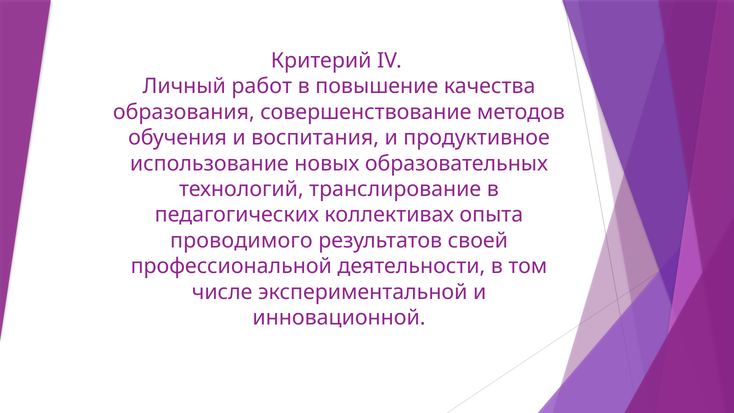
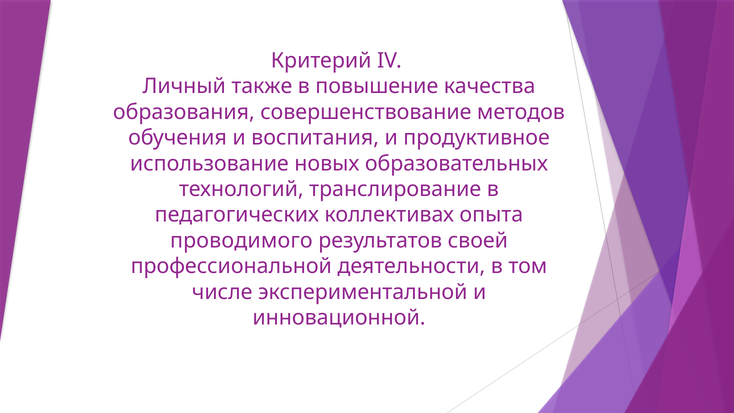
работ: работ -> также
